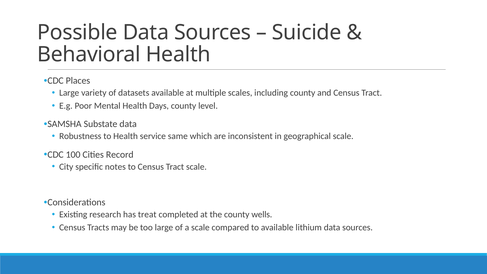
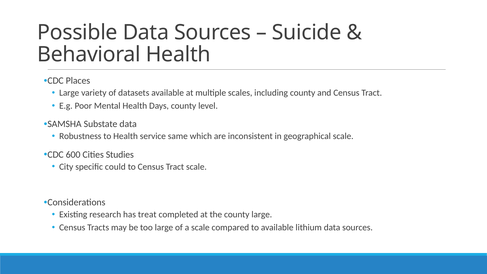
100: 100 -> 600
Record: Record -> Studies
notes: notes -> could
county wells: wells -> large
